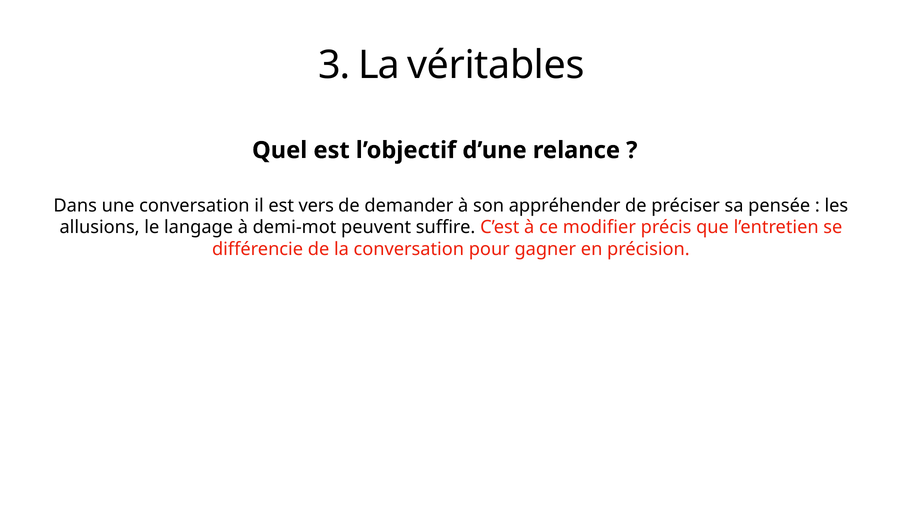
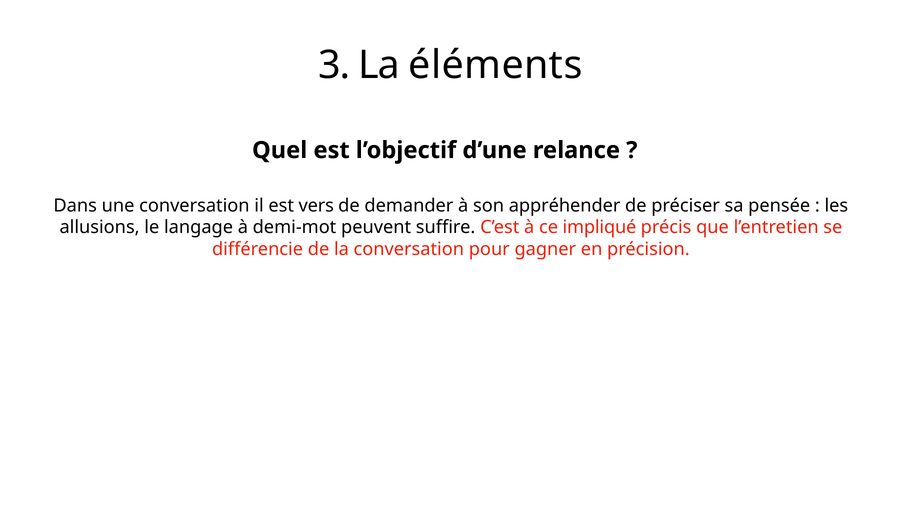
véritables: véritables -> éléments
modifier: modifier -> impliqué
